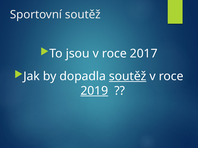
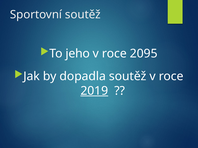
jsou: jsou -> jeho
2017: 2017 -> 2095
soutěž at (128, 77) underline: present -> none
